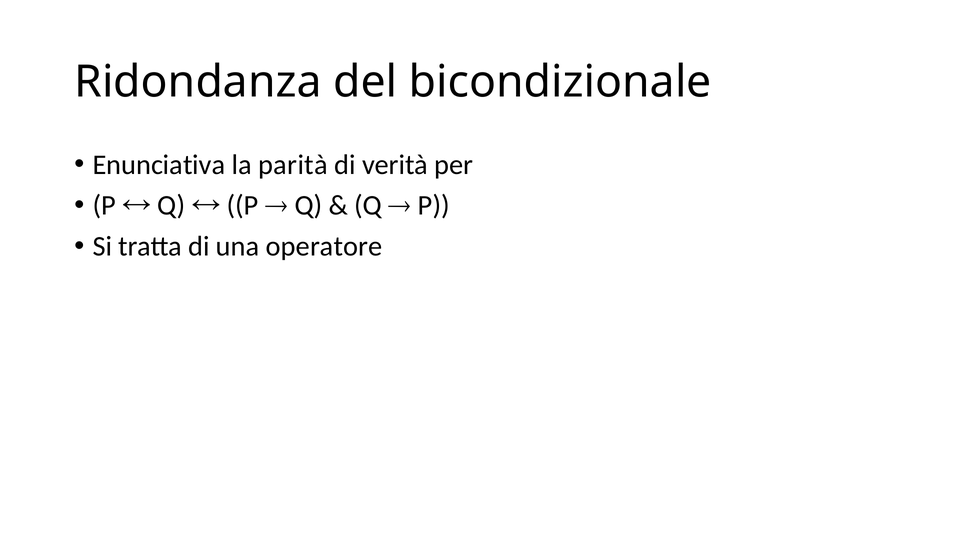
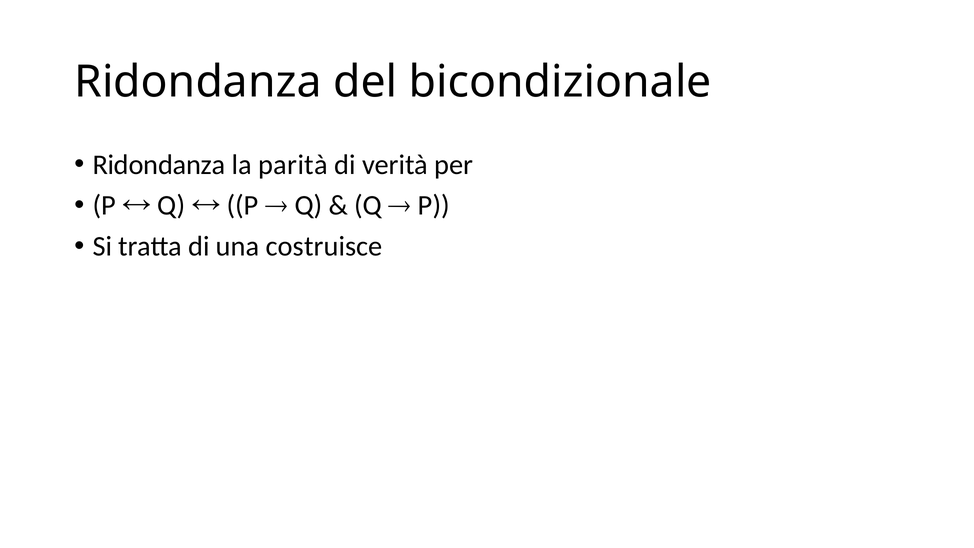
Enunciativa at (159, 165): Enunciativa -> Ridondanza
operatore: operatore -> costruisce
